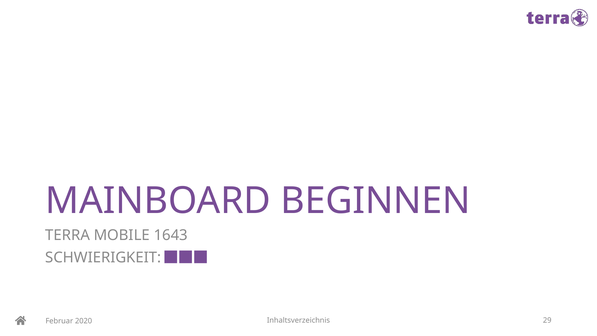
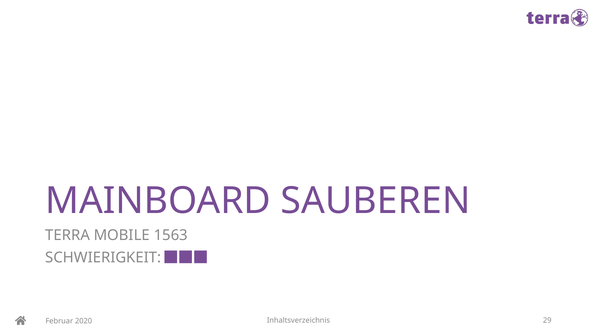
BEGINNEN: BEGINNEN -> SAUBEREN
1643: 1643 -> 1563
